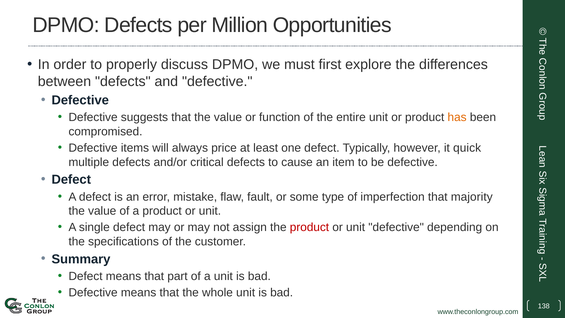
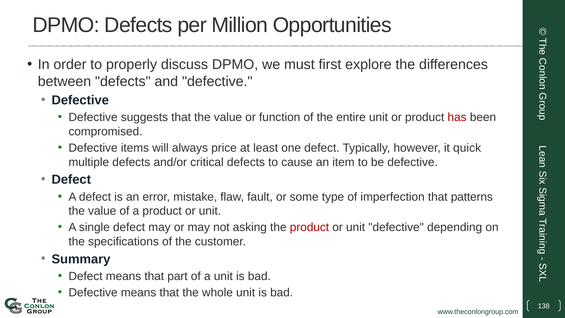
has colour: orange -> red
majority: majority -> patterns
assign: assign -> asking
